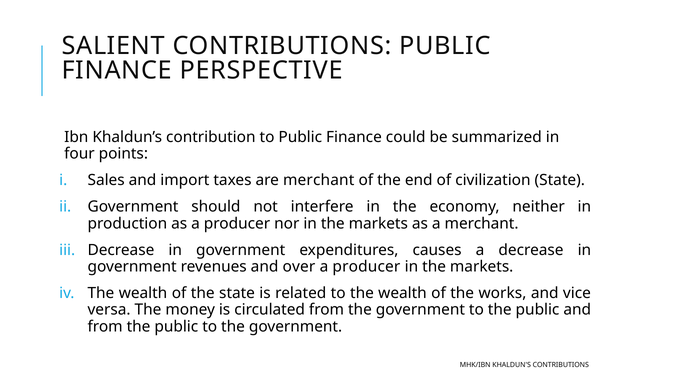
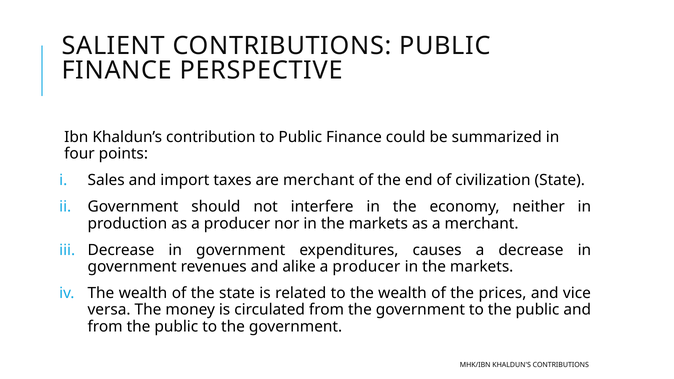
over: over -> alike
works: works -> prices
